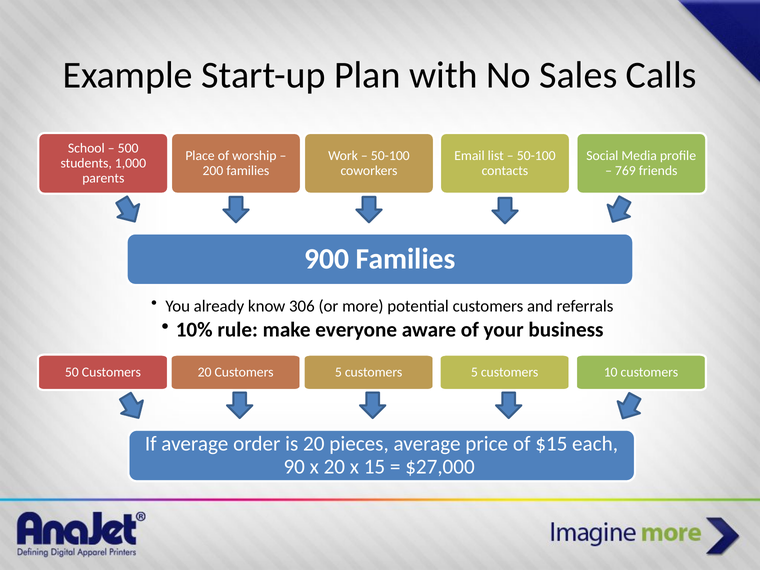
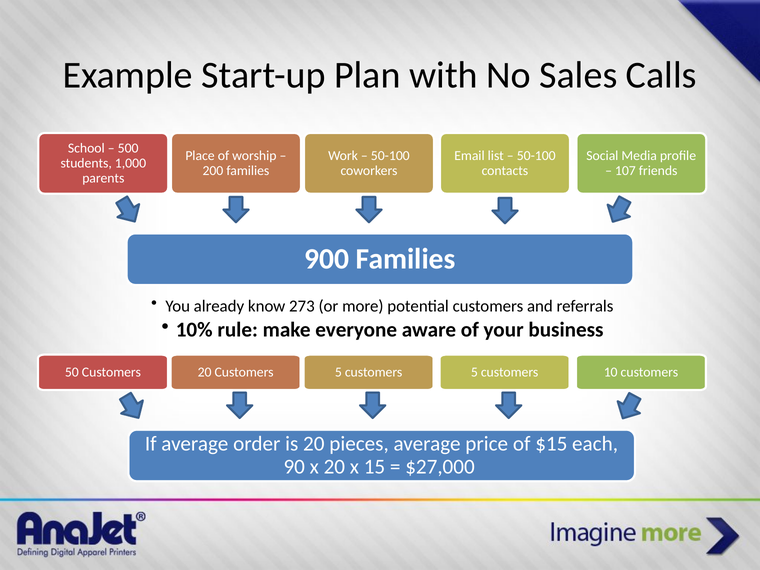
769: 769 -> 107
306: 306 -> 273
